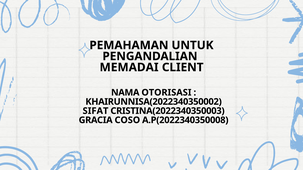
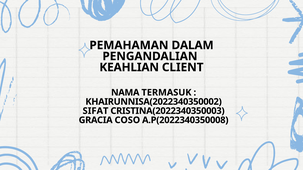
UNTUK: UNTUK -> DALAM
MEMADAI: MEMADAI -> KEAHLIAN
OTORISASI: OTORISASI -> TERMASUK
